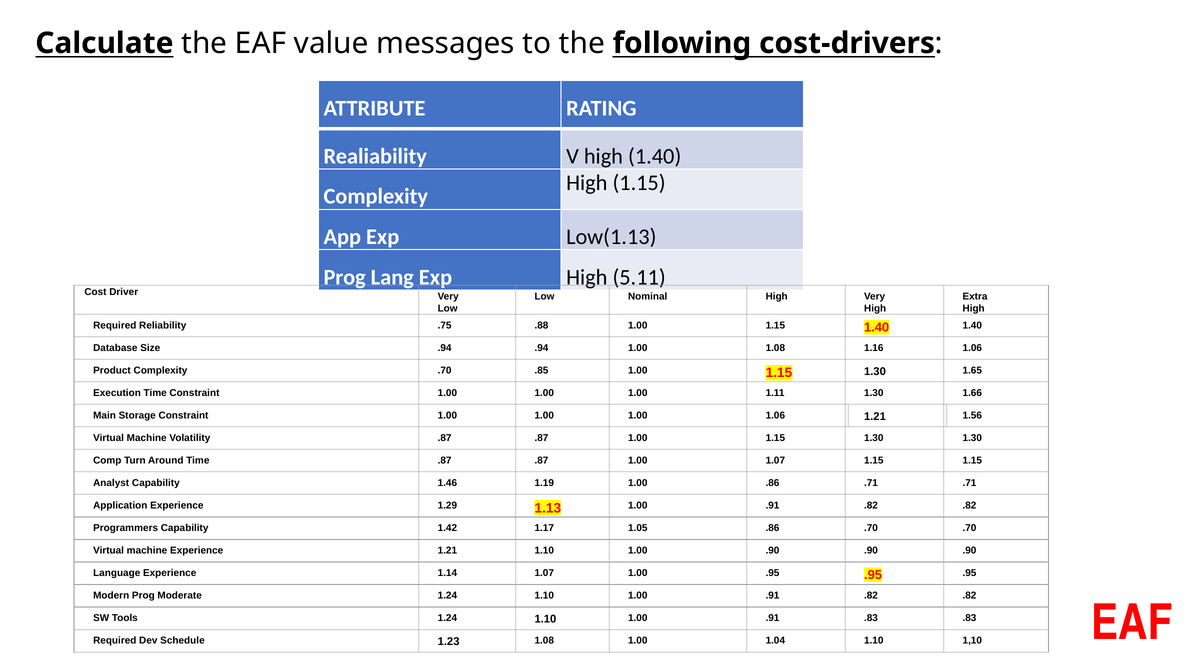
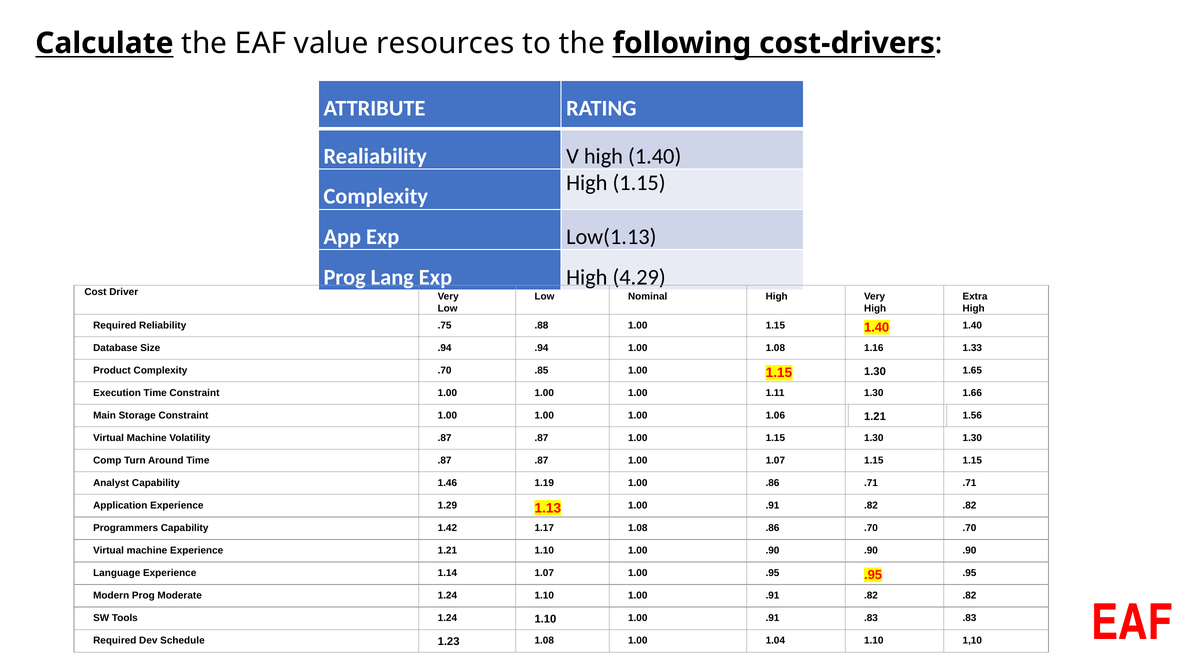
messages: messages -> resources
5.11: 5.11 -> 4.29
1.16 1.06: 1.06 -> 1.33
1.17 1.05: 1.05 -> 1.08
